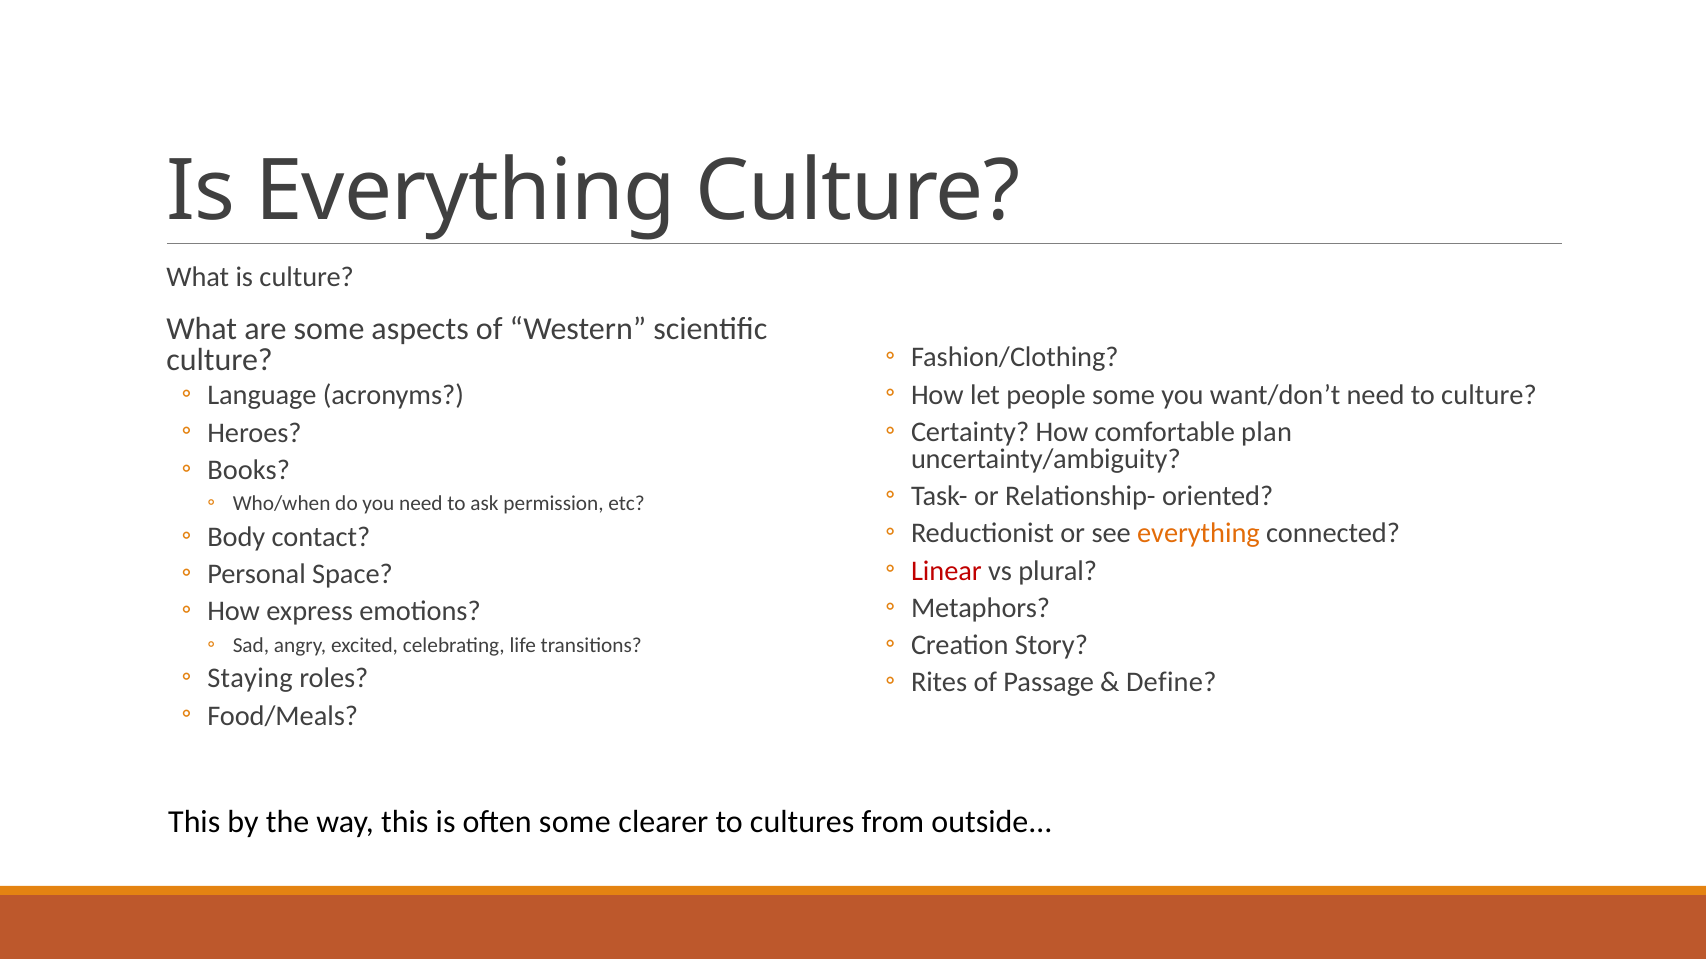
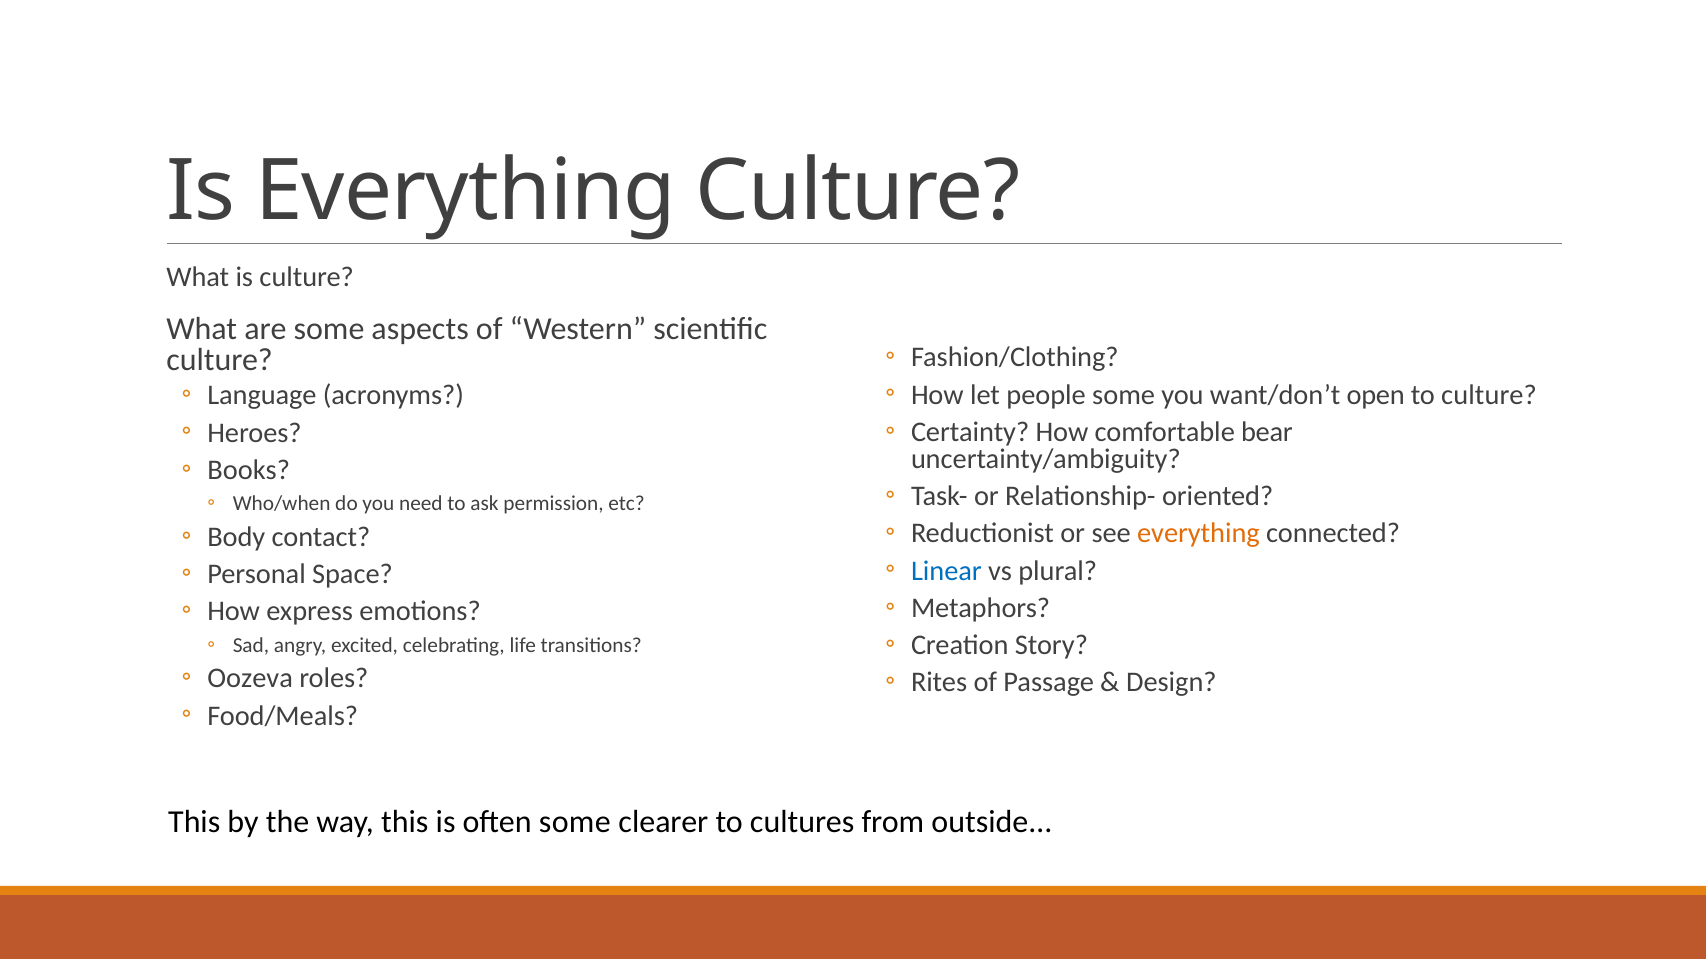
want/don’t need: need -> open
plan: plan -> bear
Linear colour: red -> blue
Staying: Staying -> Oozeva
Define: Define -> Design
